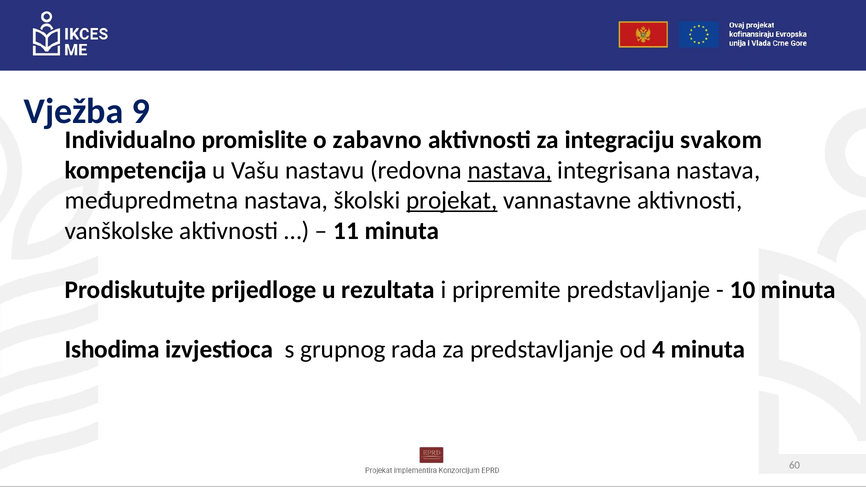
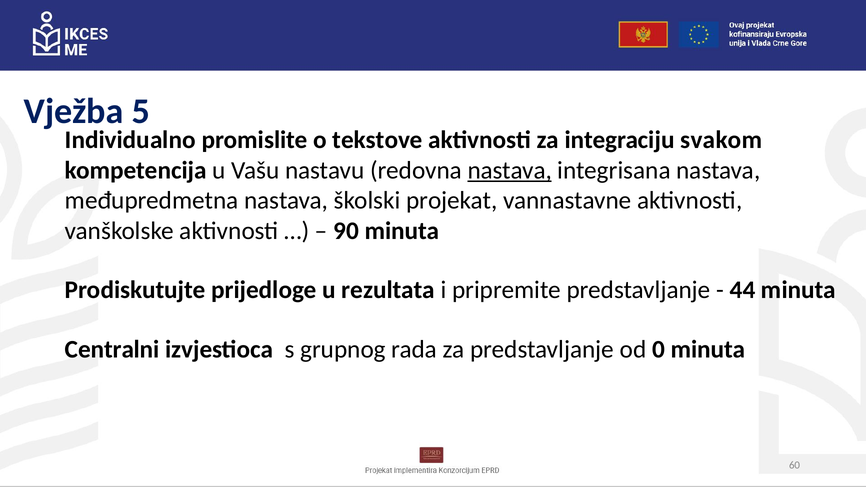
9: 9 -> 5
zabavno: zabavno -> tekstove
projekat underline: present -> none
11: 11 -> 90
10: 10 -> 44
Ishodima: Ishodima -> Centralni
4: 4 -> 0
